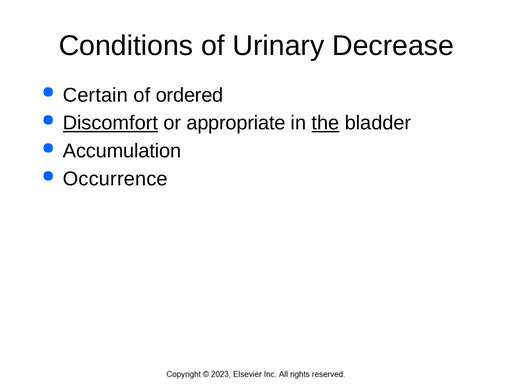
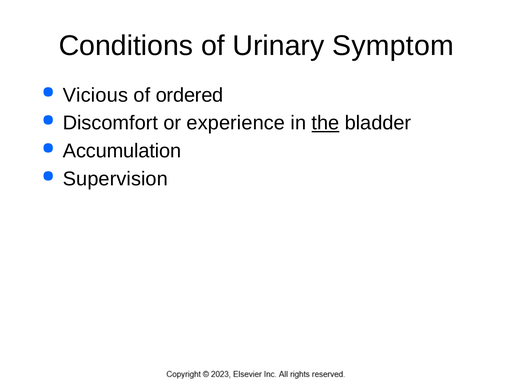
Decrease: Decrease -> Symptom
Certain: Certain -> Vicious
Discomfort underline: present -> none
appropriate: appropriate -> experience
Occurrence: Occurrence -> Supervision
